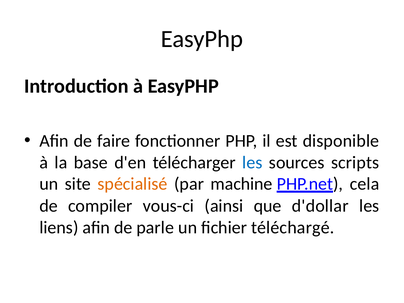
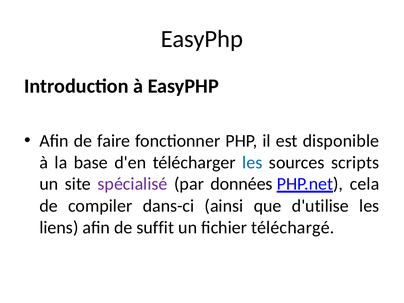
spécialisé colour: orange -> purple
machine: machine -> données
vous-ci: vous-ci -> dans-ci
d'dollar: d'dollar -> d'utilise
parle: parle -> suffit
